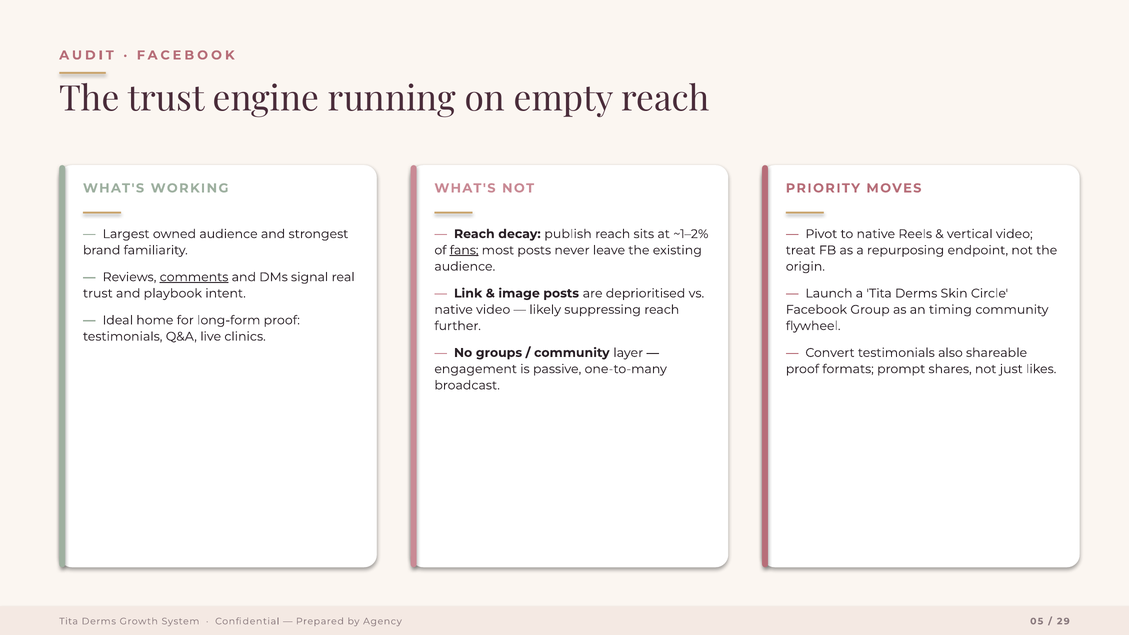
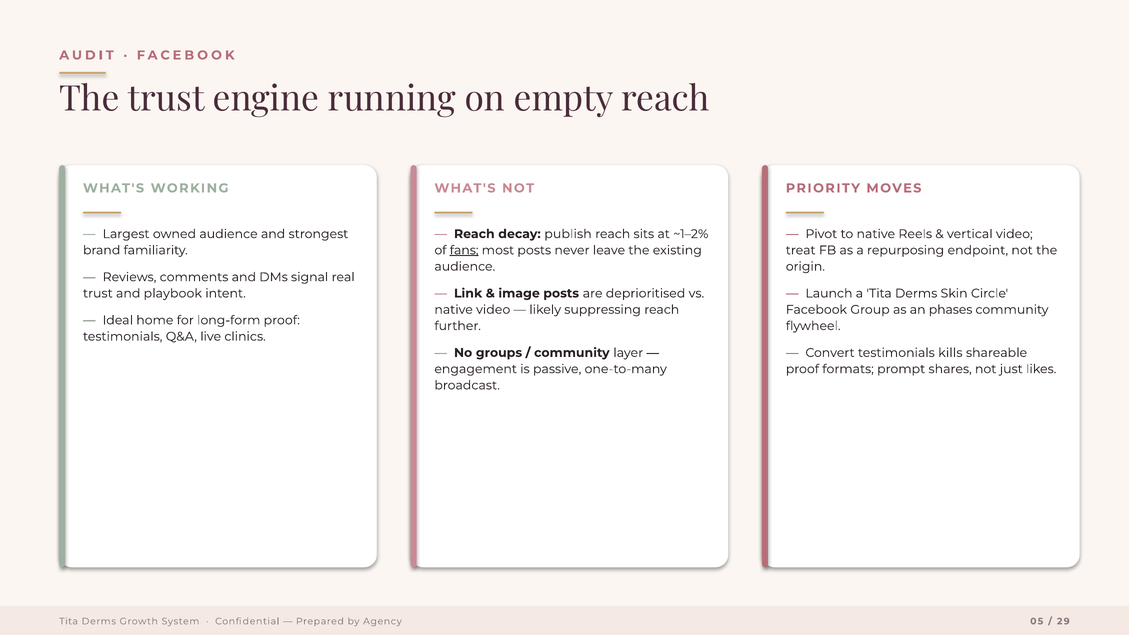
comments underline: present -> none
timing: timing -> phases
also: also -> kills
